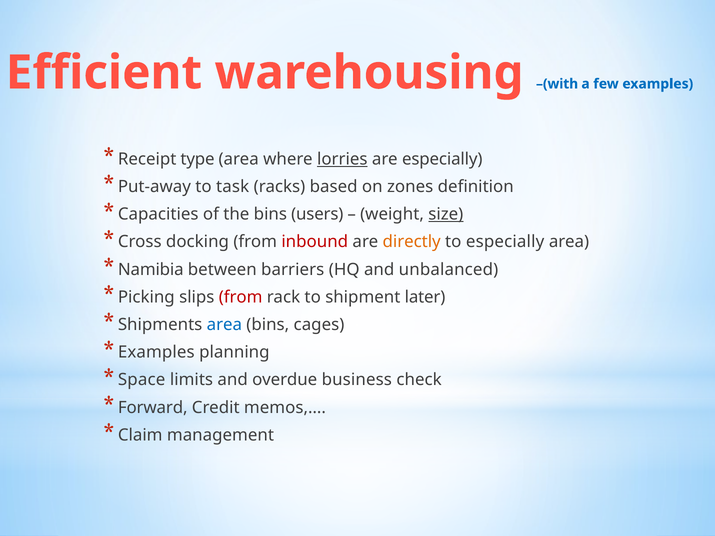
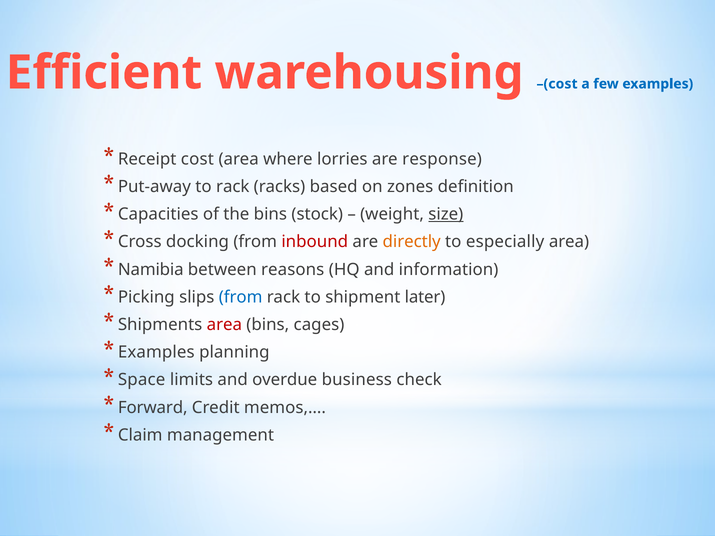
–(with: –(with -> –(cost
type: type -> cost
lorries underline: present -> none
are especially: especially -> response
to task: task -> rack
users: users -> stock
barriers: barriers -> reasons
unbalanced: unbalanced -> information
from at (241, 297) colour: red -> blue
area at (224, 325) colour: blue -> red
